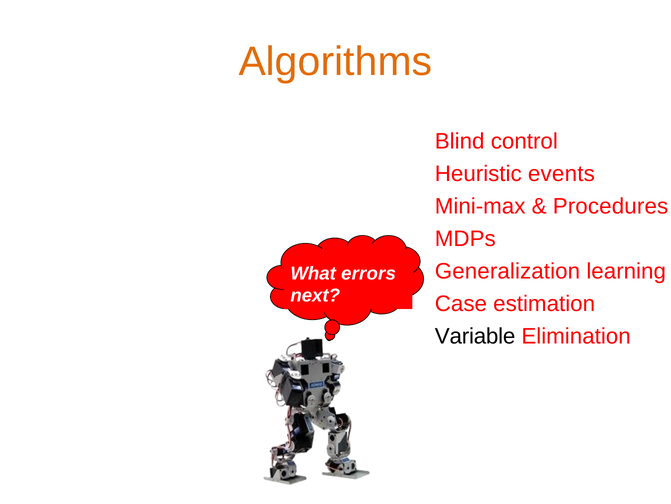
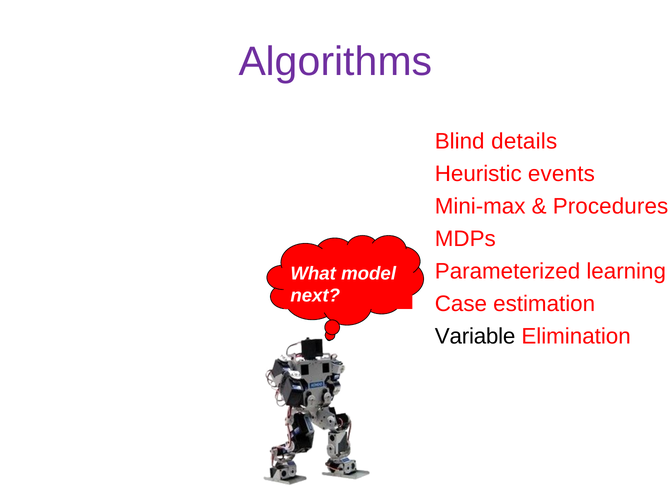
Algorithms colour: orange -> purple
control: control -> details
Generalization: Generalization -> Parameterized
errors: errors -> model
